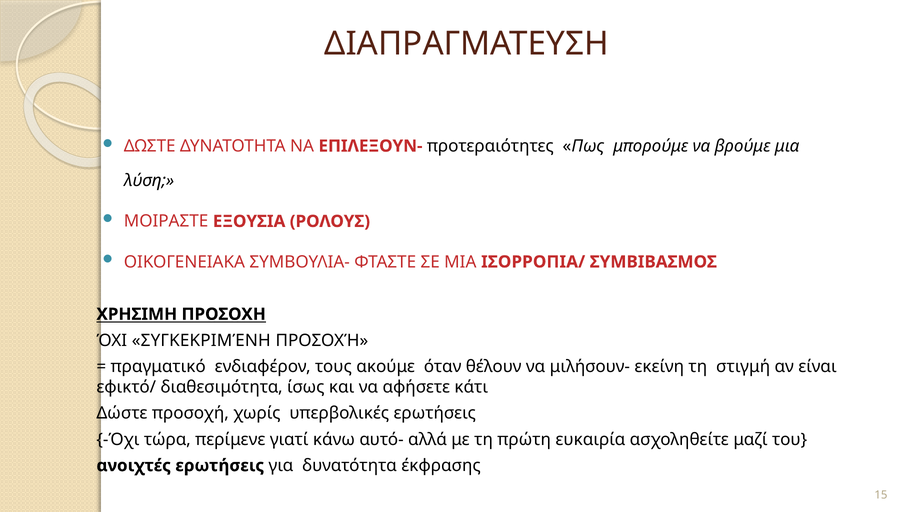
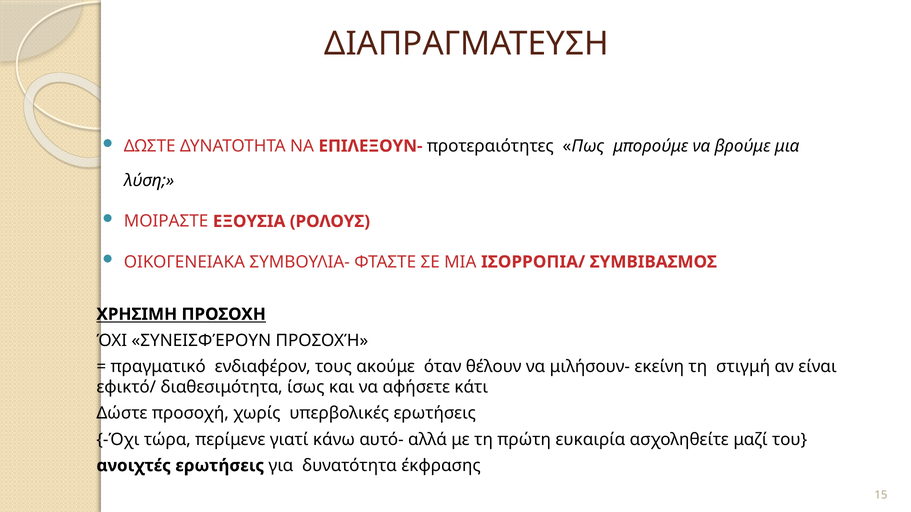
ΣΥΓΚΕΚΡΙΜΈΝΗ: ΣΥΓΚΕΚΡΙΜΈΝΗ -> ΣΥΝΕΙΣΦΈΡΟΥΝ
